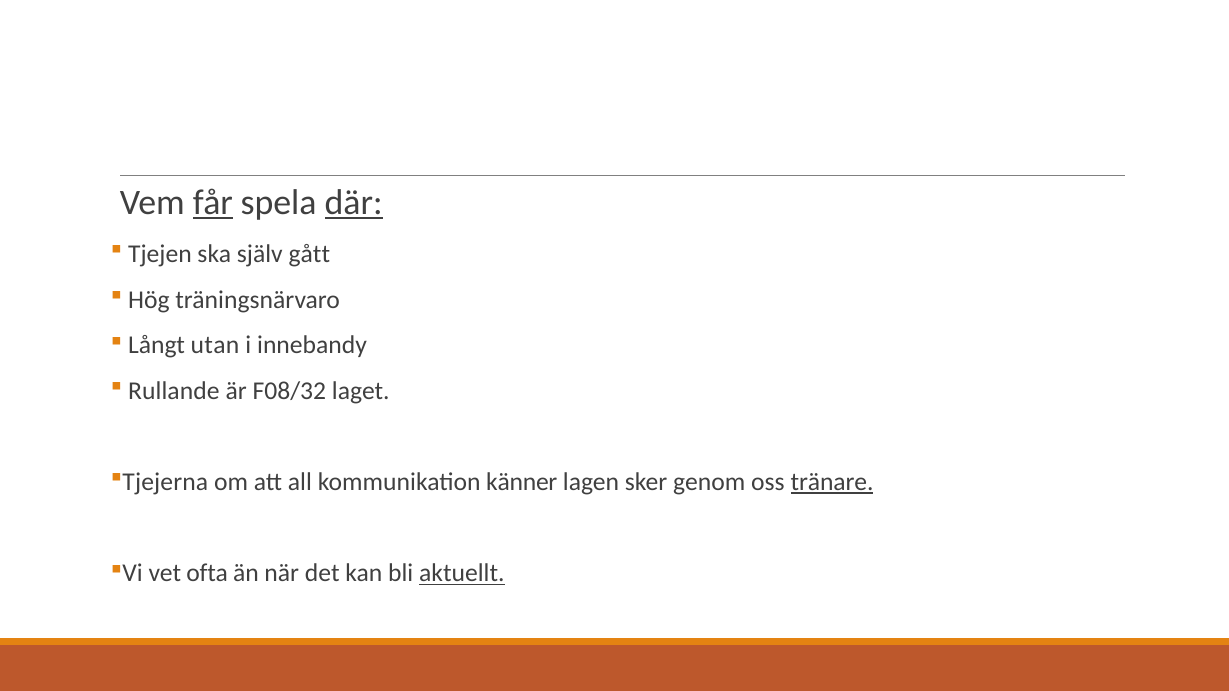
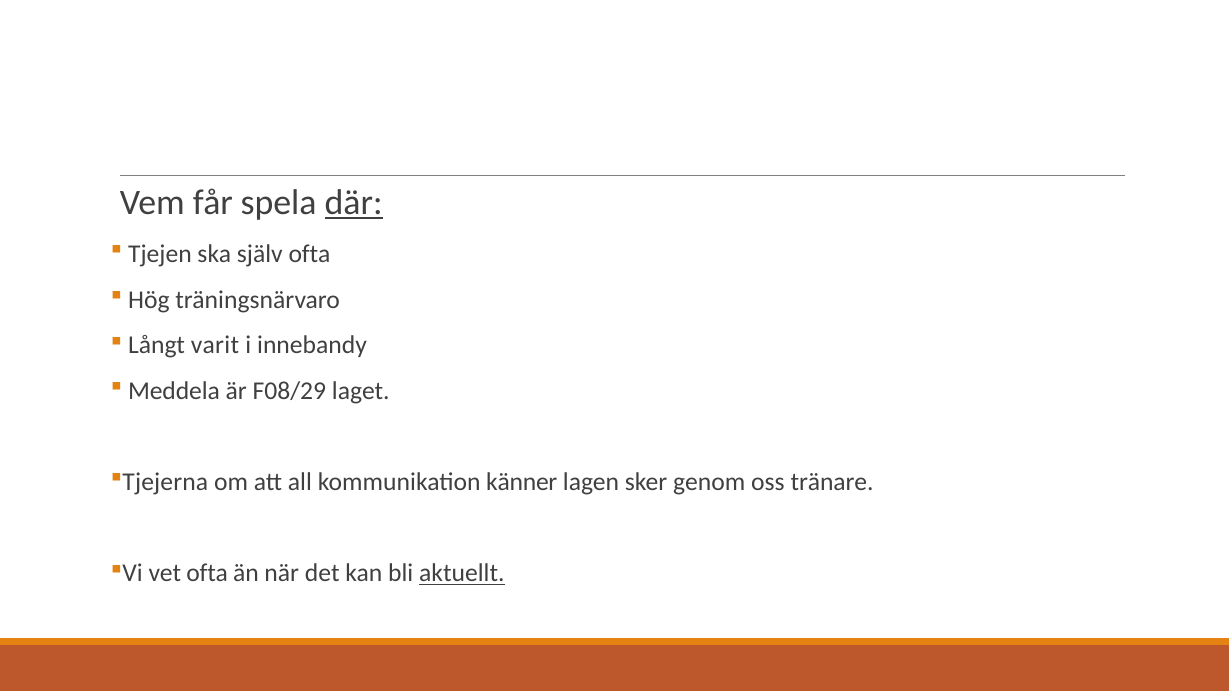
får underline: present -> none
själv gått: gått -> ofta
utan: utan -> varit
Rullande: Rullande -> Meddela
F08/32: F08/32 -> F08/29
tränare underline: present -> none
